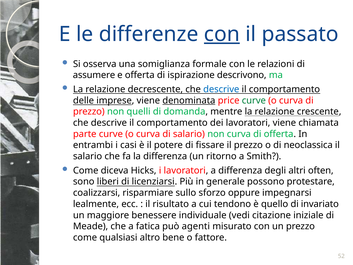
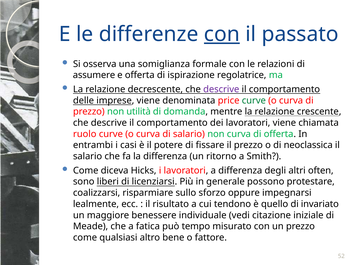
descrivono: descrivono -> regolatrice
descrive at (221, 89) colour: blue -> purple
denominata underline: present -> none
quelli: quelli -> utilità
parte: parte -> ruolo
agenti: agenti -> tempo
